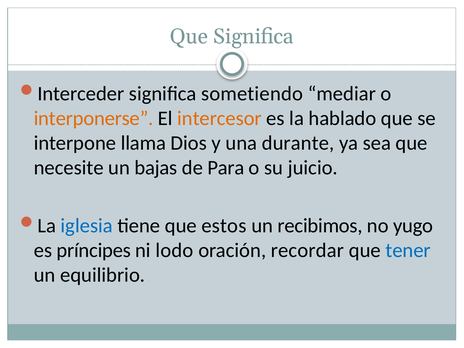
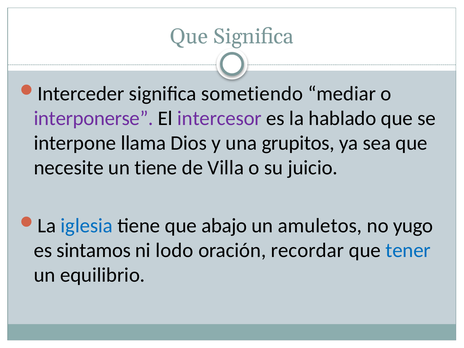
interponerse colour: orange -> purple
intercesor colour: orange -> purple
durante: durante -> grupitos
un bajas: bajas -> tiene
Para: Para -> Villa
estos: estos -> abajo
recibimos: recibimos -> amuletos
príncipes: príncipes -> sintamos
